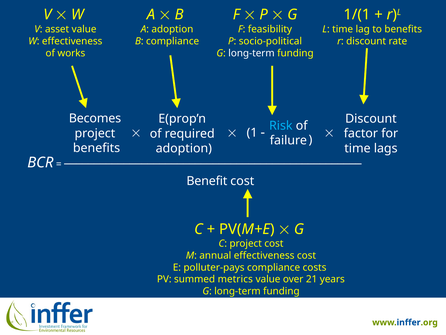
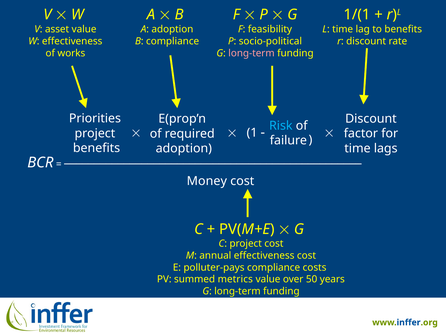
long-term at (251, 53) colour: white -> pink
Becomes: Becomes -> Priorities
Benefit: Benefit -> Money
21: 21 -> 50
